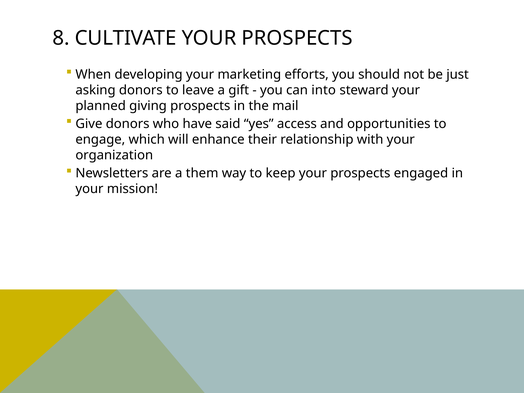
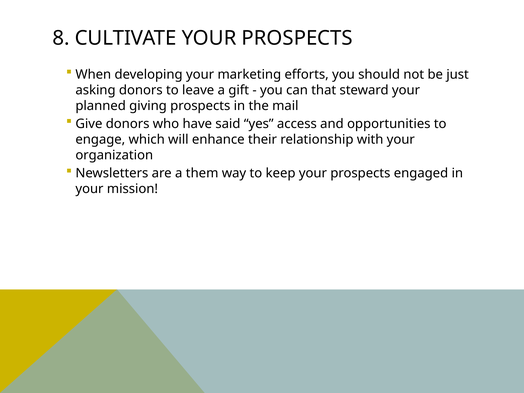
into: into -> that
